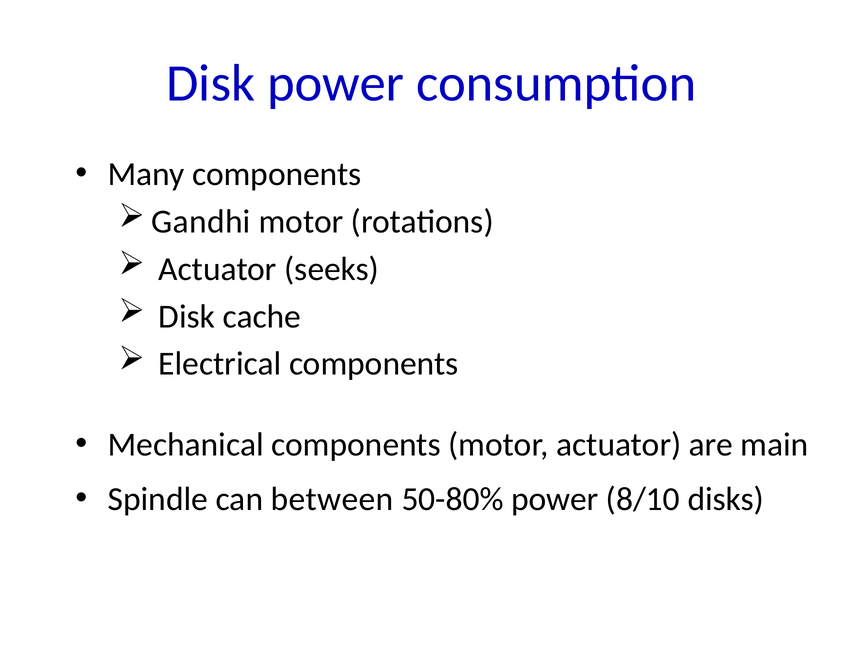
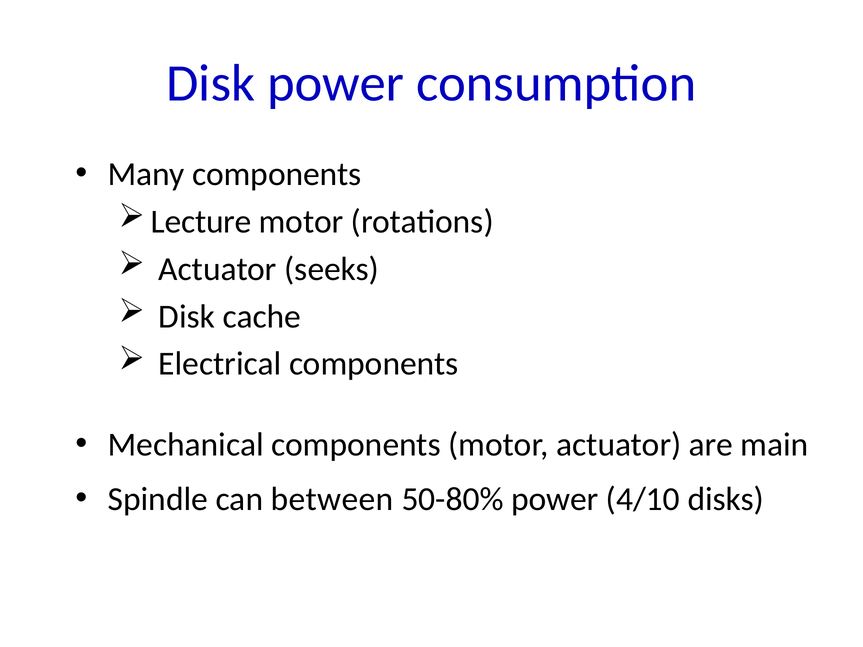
Gandhi: Gandhi -> Lecture
8/10: 8/10 -> 4/10
